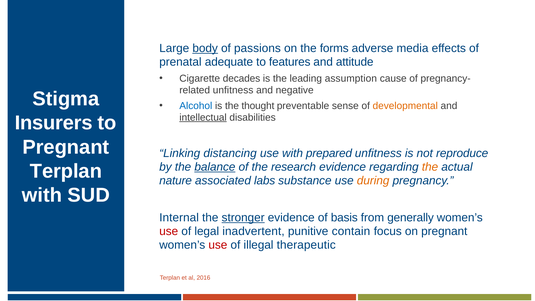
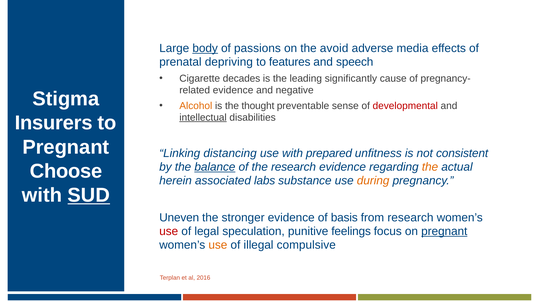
forms: forms -> avoid
adequate: adequate -> depriving
attitude: attitude -> speech
assumption: assumption -> significantly
unfitness at (233, 90): unfitness -> evidence
Alcohol colour: blue -> orange
developmental colour: orange -> red
reproduce: reproduce -> consistent
Terplan at (66, 171): Terplan -> Choose
nature: nature -> herein
SUD underline: none -> present
Internal: Internal -> Uneven
stronger underline: present -> none
from generally: generally -> research
inadvertent: inadvertent -> speculation
contain: contain -> feelings
pregnant at (444, 231) underline: none -> present
use at (218, 245) colour: red -> orange
therapeutic: therapeutic -> compulsive
